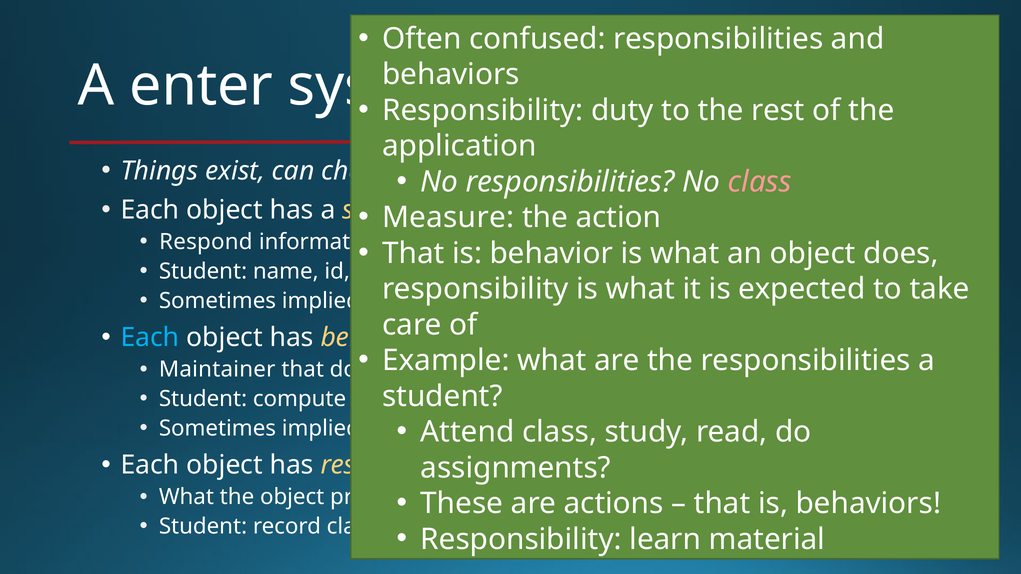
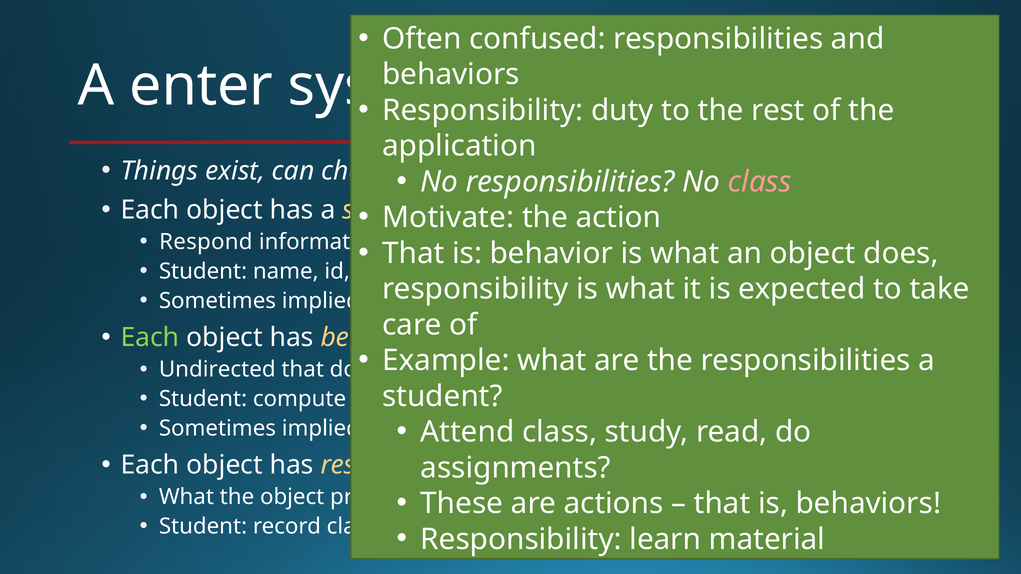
Measure: Measure -> Motivate
Each at (150, 338) colour: light blue -> light green
Maintainer: Maintainer -> Undirected
